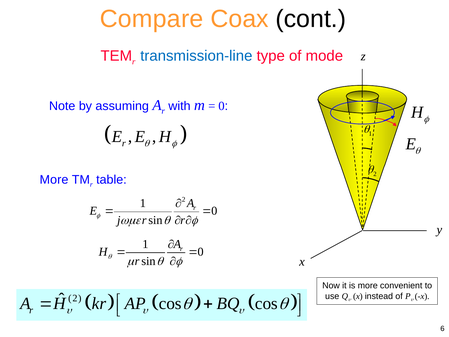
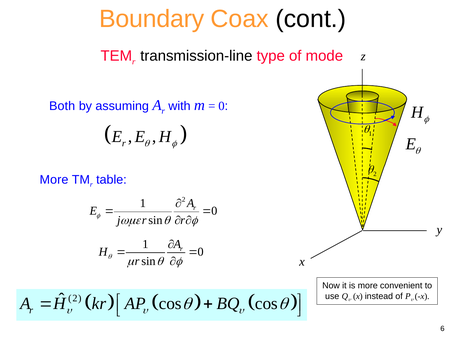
Compare: Compare -> Boundary
transmission-line colour: blue -> black
Note: Note -> Both
